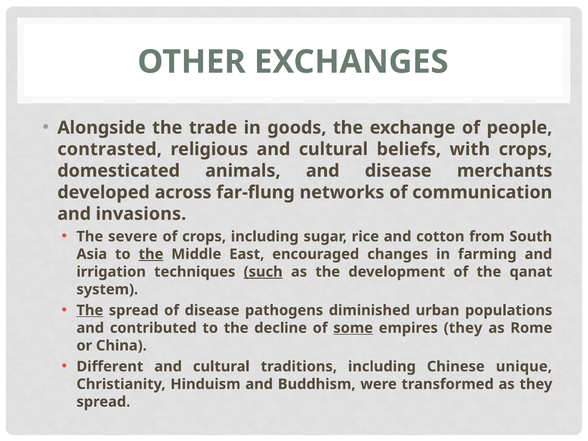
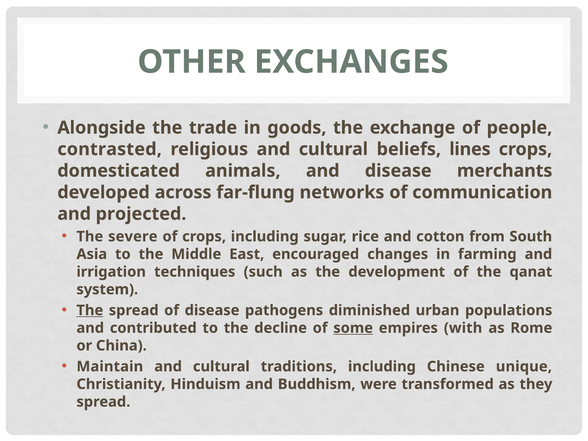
with: with -> lines
invasions: invasions -> projected
the at (151, 254) underline: present -> none
such underline: present -> none
empires they: they -> with
Different: Different -> Maintain
